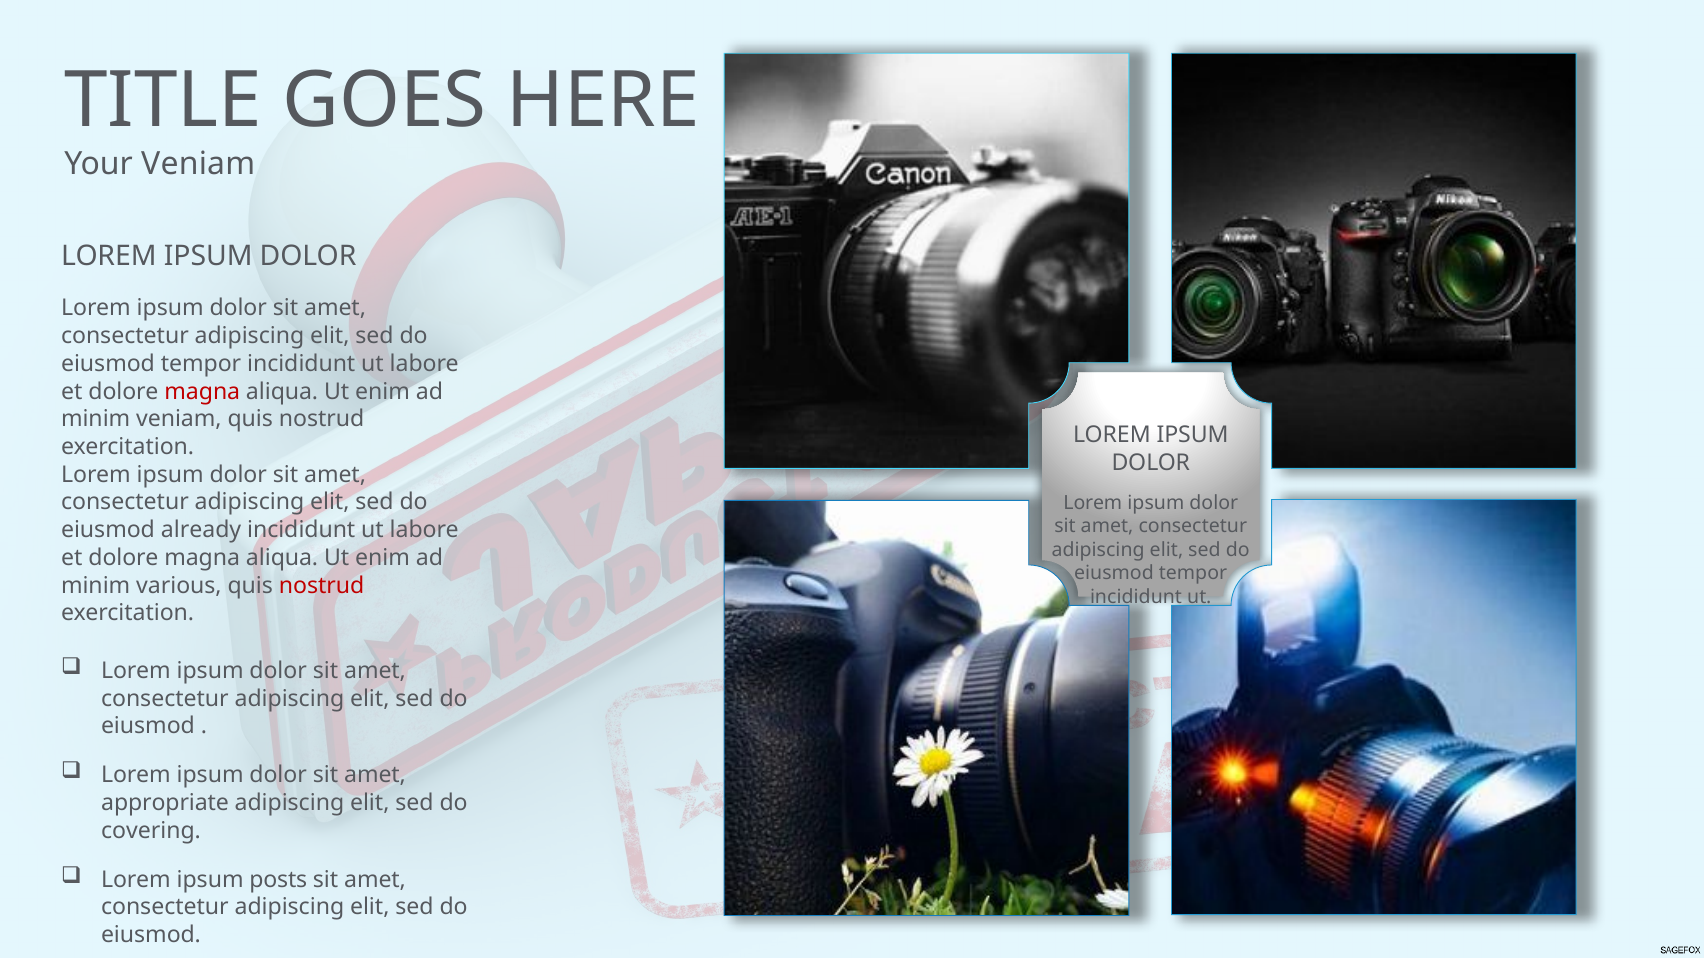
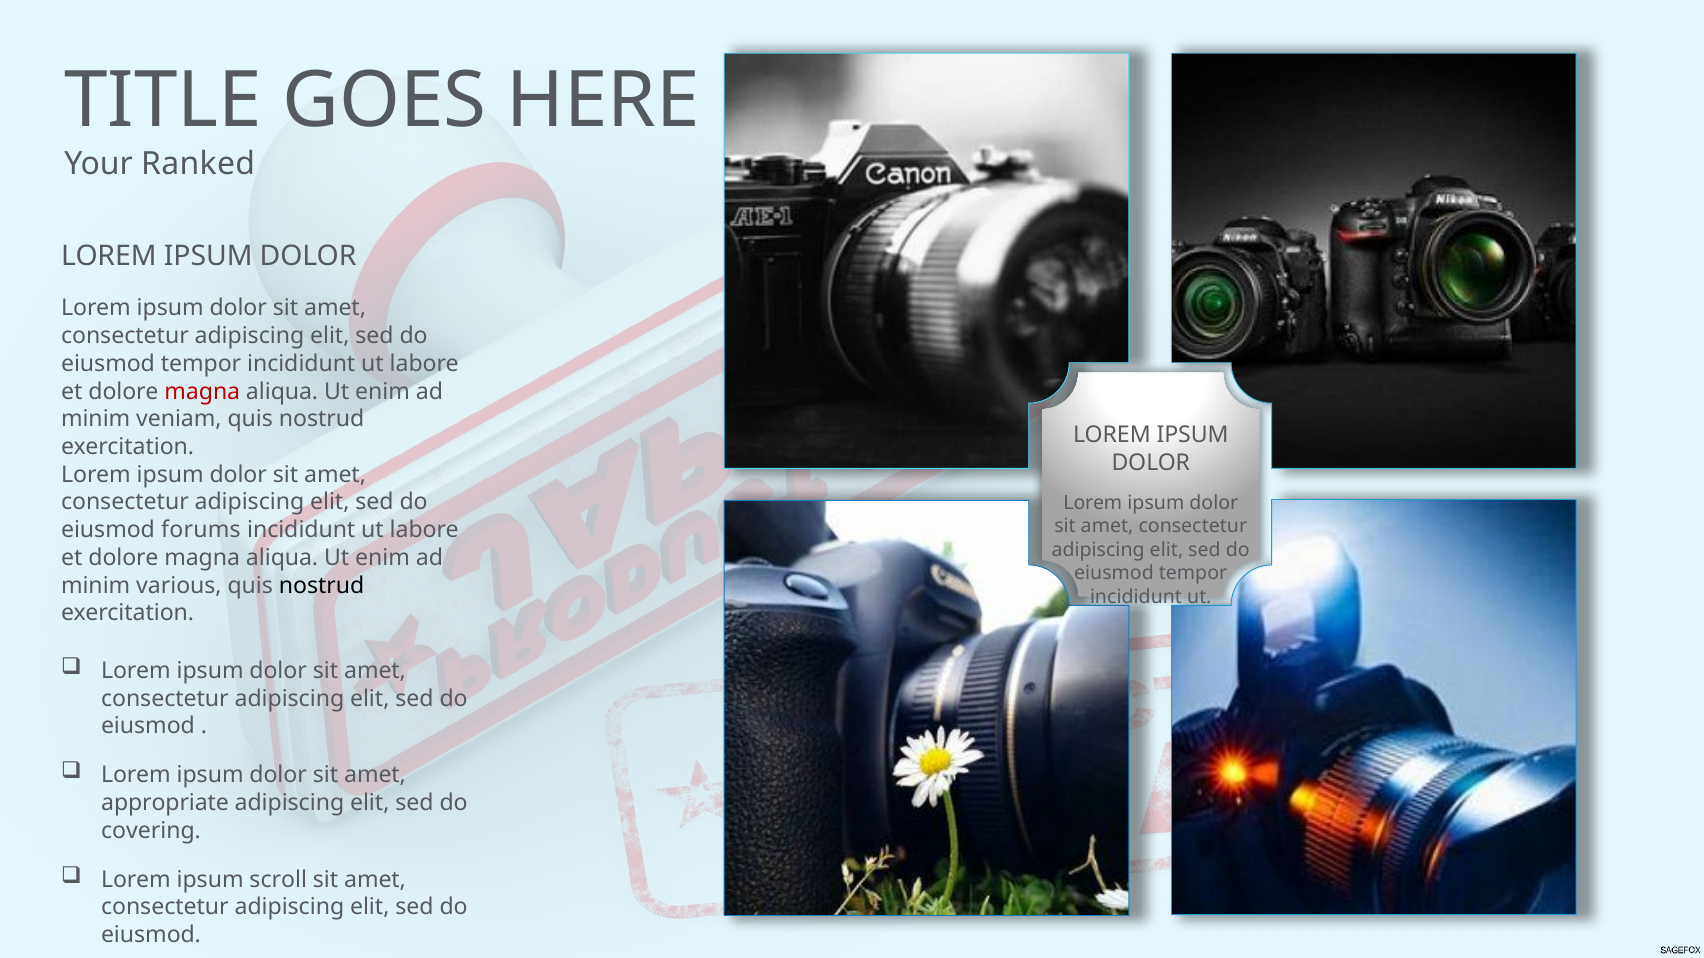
Your Veniam: Veniam -> Ranked
already: already -> forums
nostrud at (322, 586) colour: red -> black
posts: posts -> scroll
